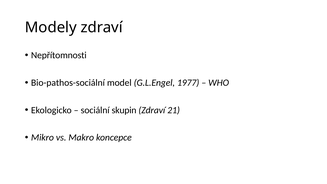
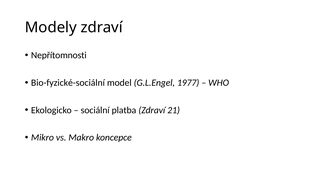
Bio-pathos-sociální: Bio-pathos-sociální -> Bio-fyzické-sociální
skupin: skupin -> platba
